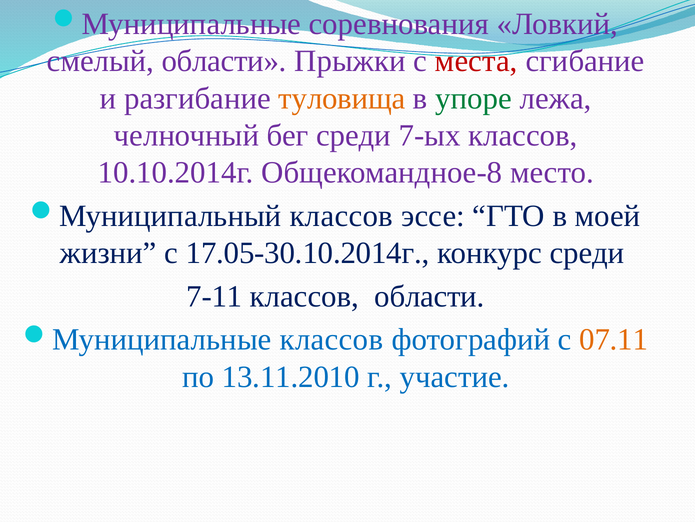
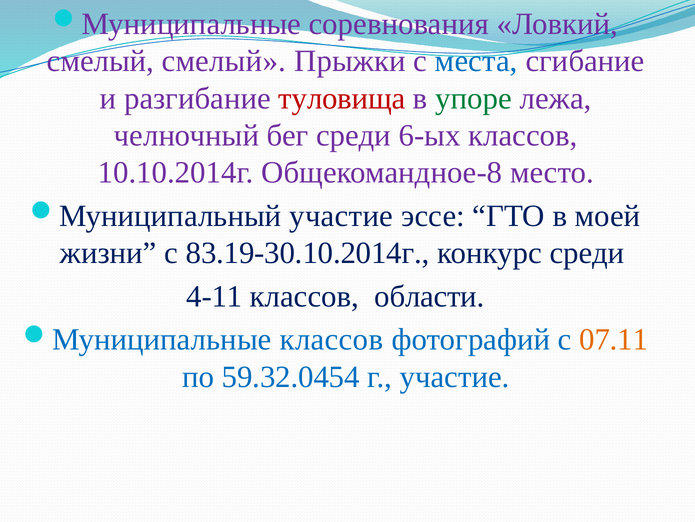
смелый области: области -> смелый
места colour: red -> blue
туловища colour: orange -> red
7-ых: 7-ых -> 6-ых
классов at (341, 216): классов -> участие
17.05-30.10.2014г: 17.05-30.10.2014г -> 83.19-30.10.2014г
7-11: 7-11 -> 4-11
13.11.2010: 13.11.2010 -> 59.32.0454
